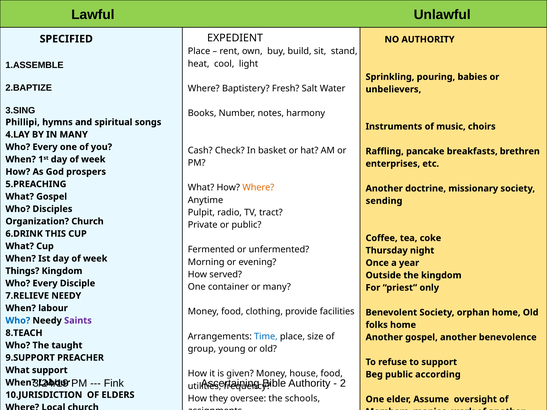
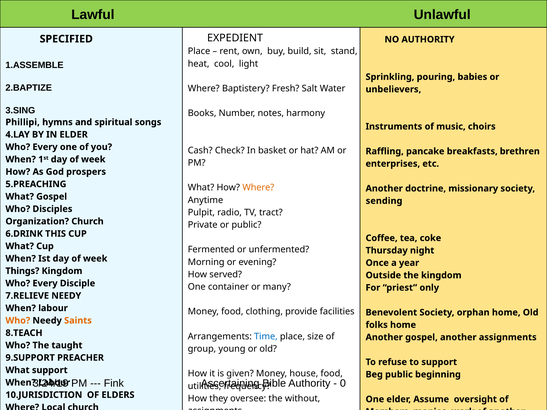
IN MANY: MANY -> ELDER
Who at (18, 321) colour: blue -> orange
Saints colour: purple -> orange
another benevolence: benevolence -> assignments
according: according -> beginning
2: 2 -> 0
schools: schools -> without
